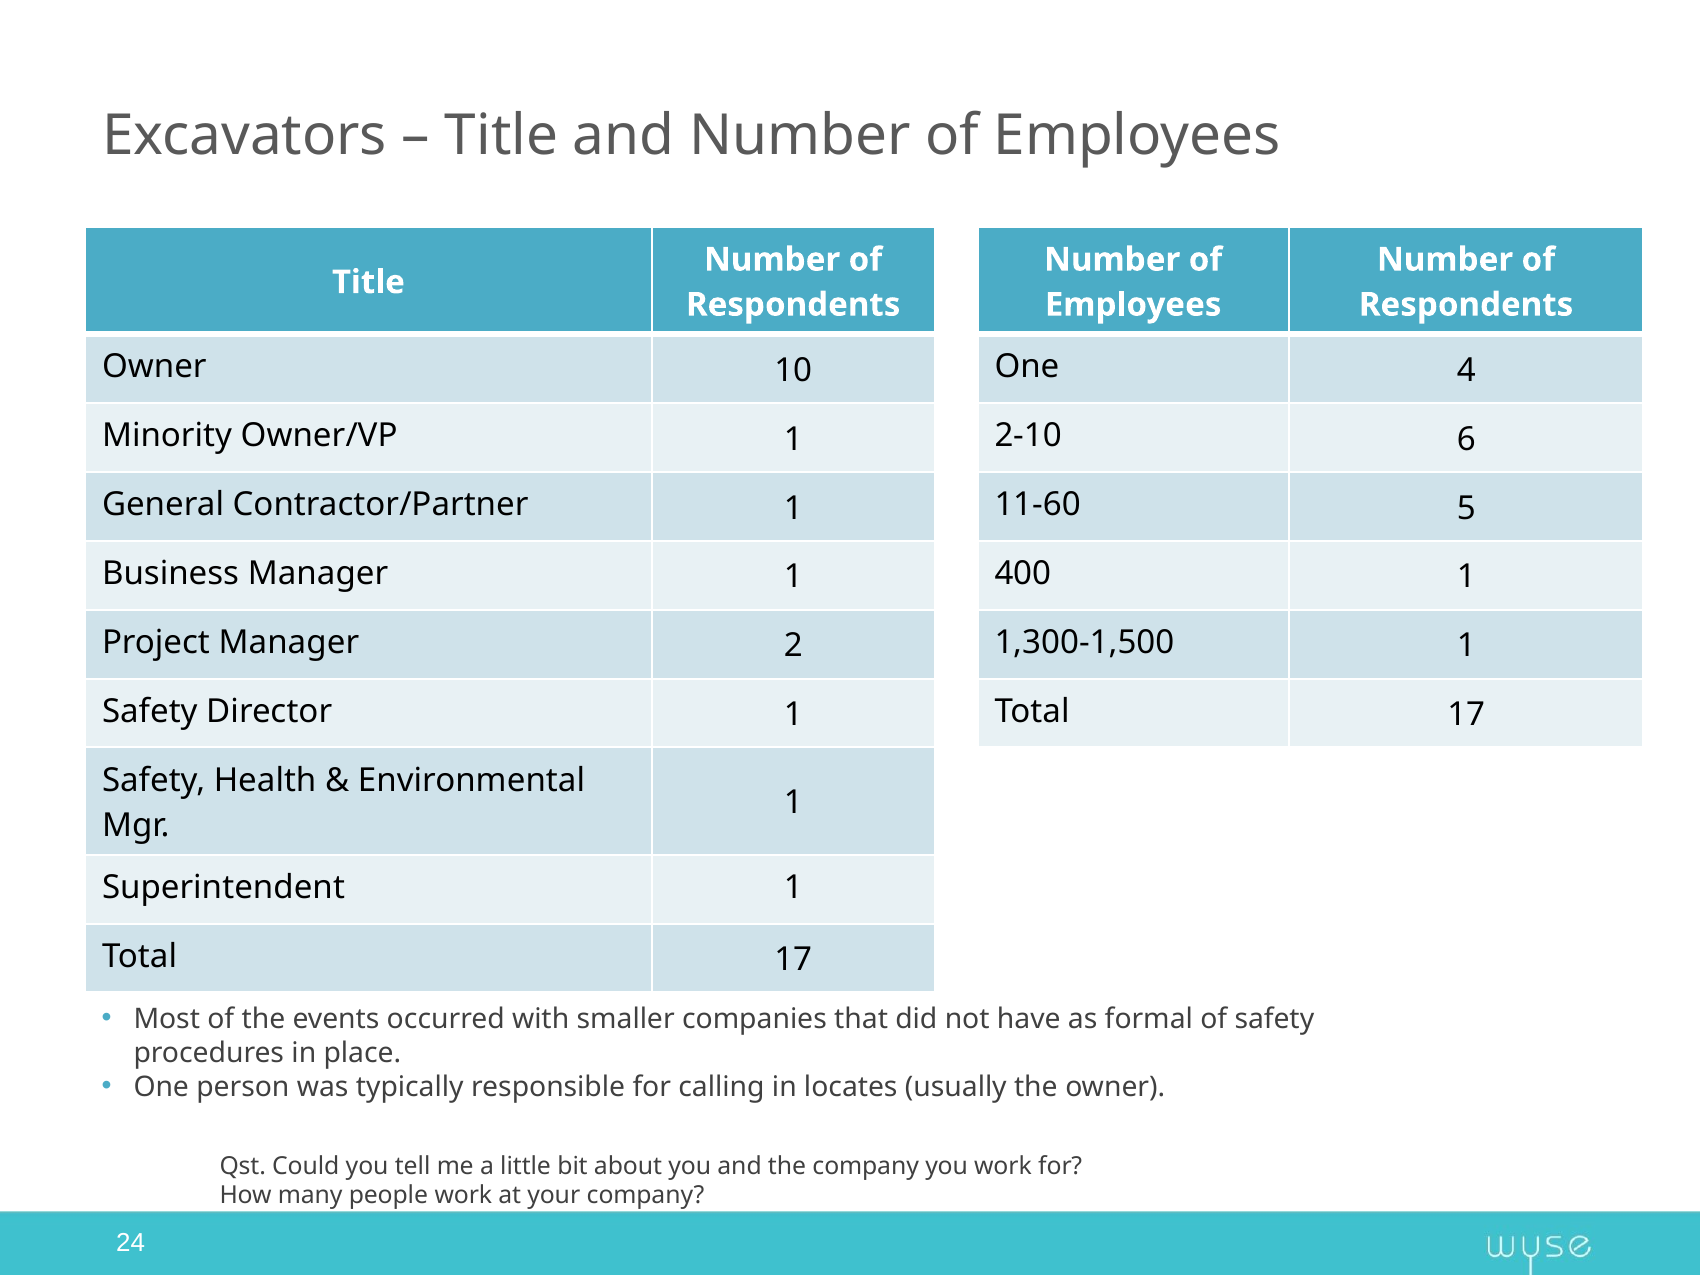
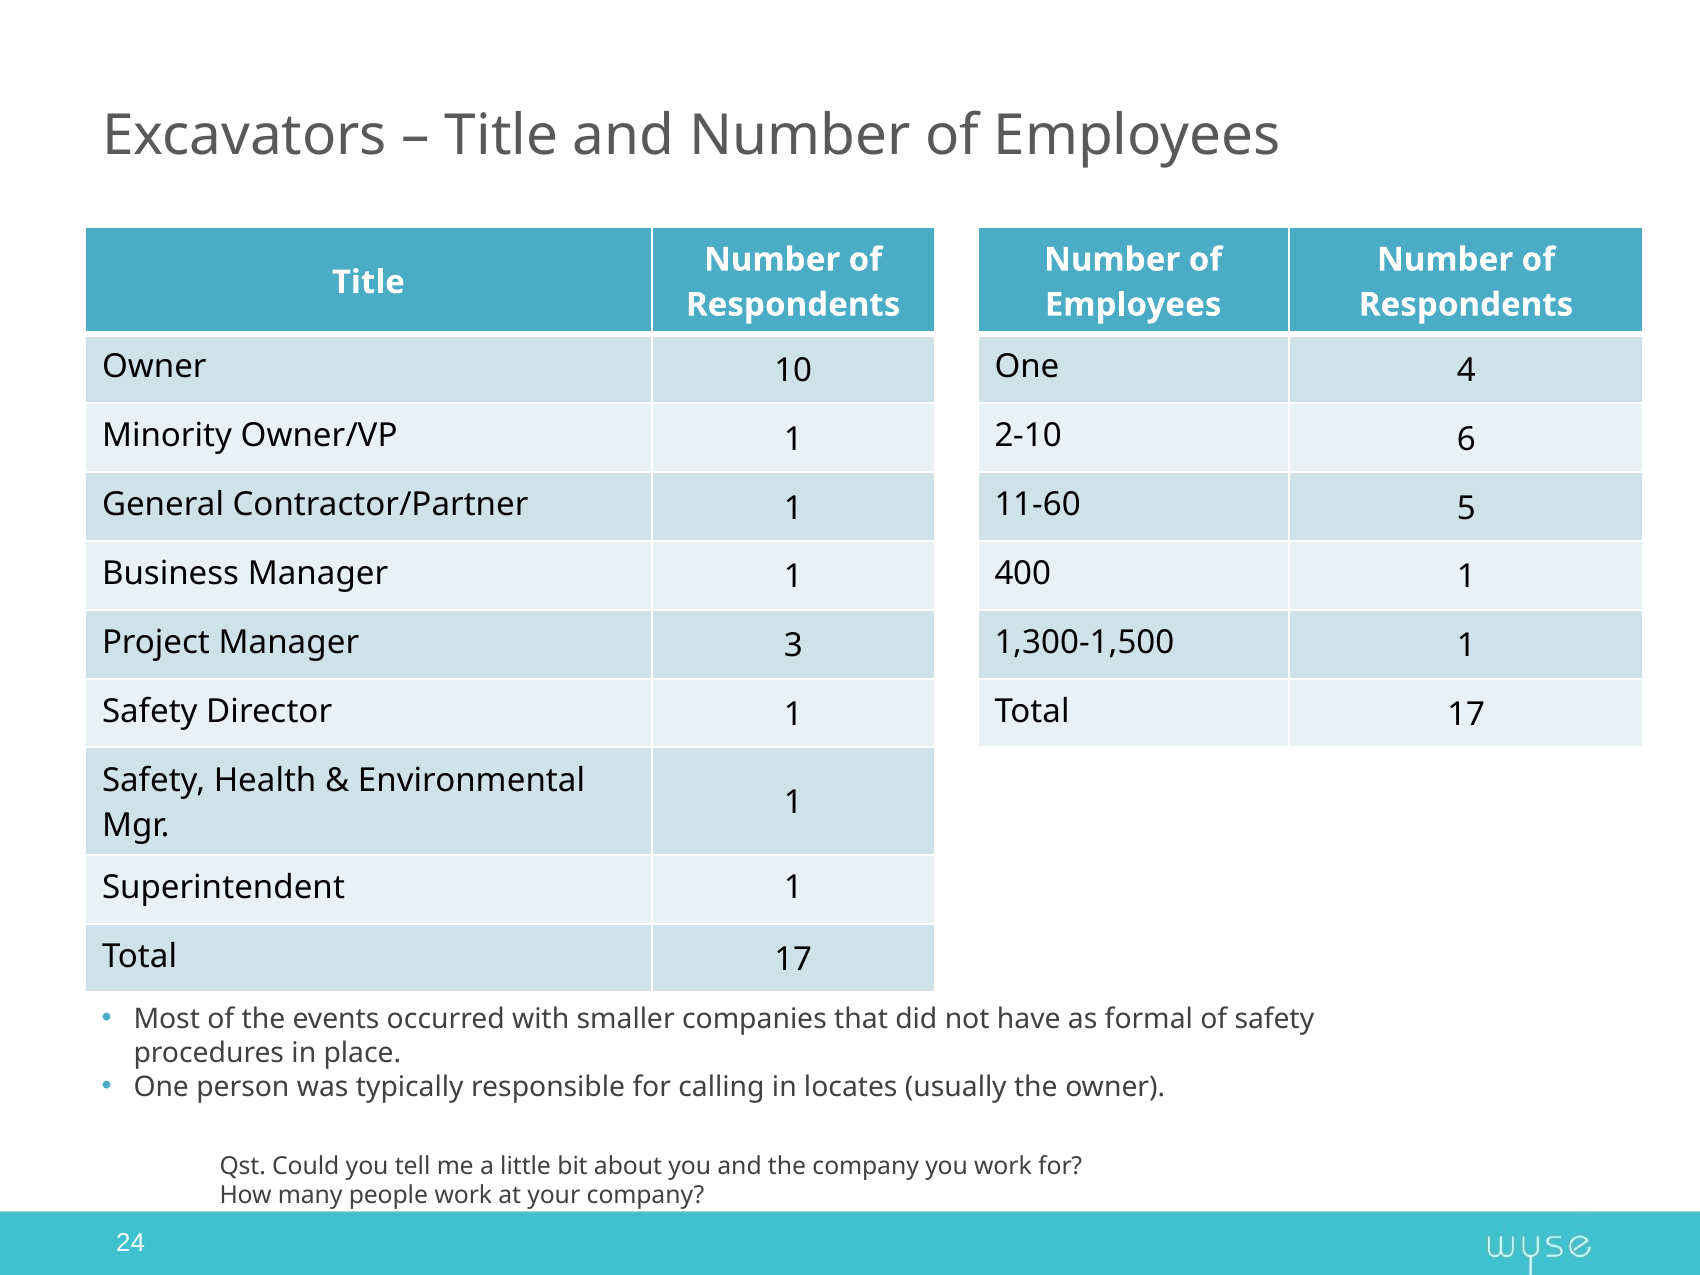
2: 2 -> 3
